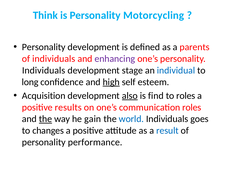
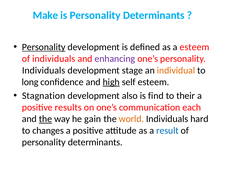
Think: Think -> Make
is Personality Motorcycling: Motorcycling -> Determinants
Personality at (44, 47) underline: none -> present
a parents: parents -> esteem
individual colour: blue -> orange
Acquisition: Acquisition -> Stagnation
also underline: present -> none
to roles: roles -> their
communication roles: roles -> each
world colour: blue -> orange
goes: goes -> hard
performance at (95, 142): performance -> determinants
